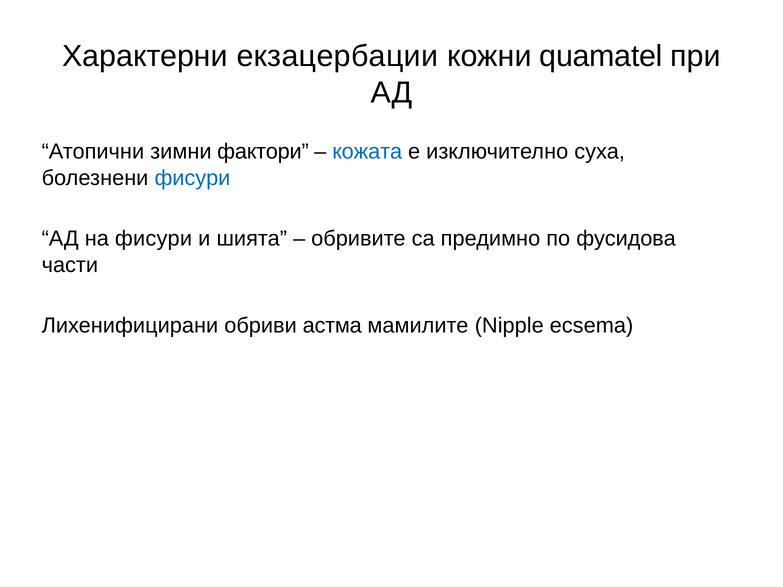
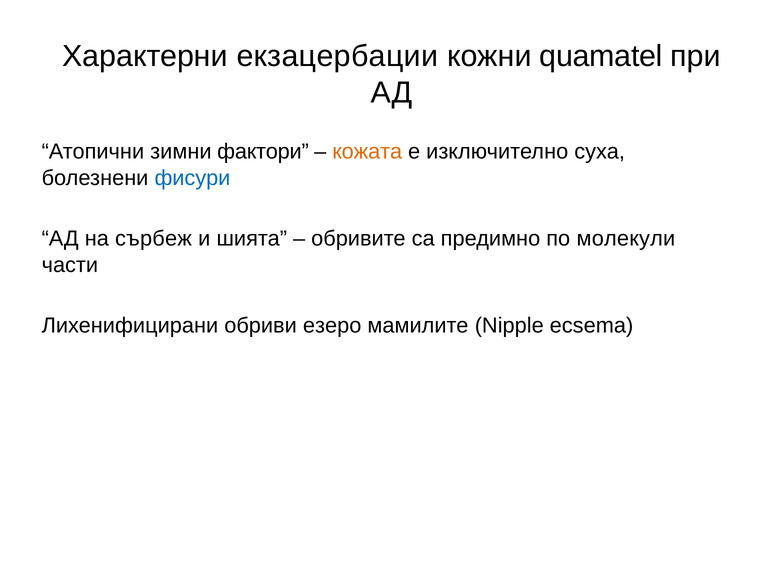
кожата colour: blue -> orange
на фисури: фисури -> сърбеж
фусидова: фусидова -> молекули
астма: астма -> езеро
